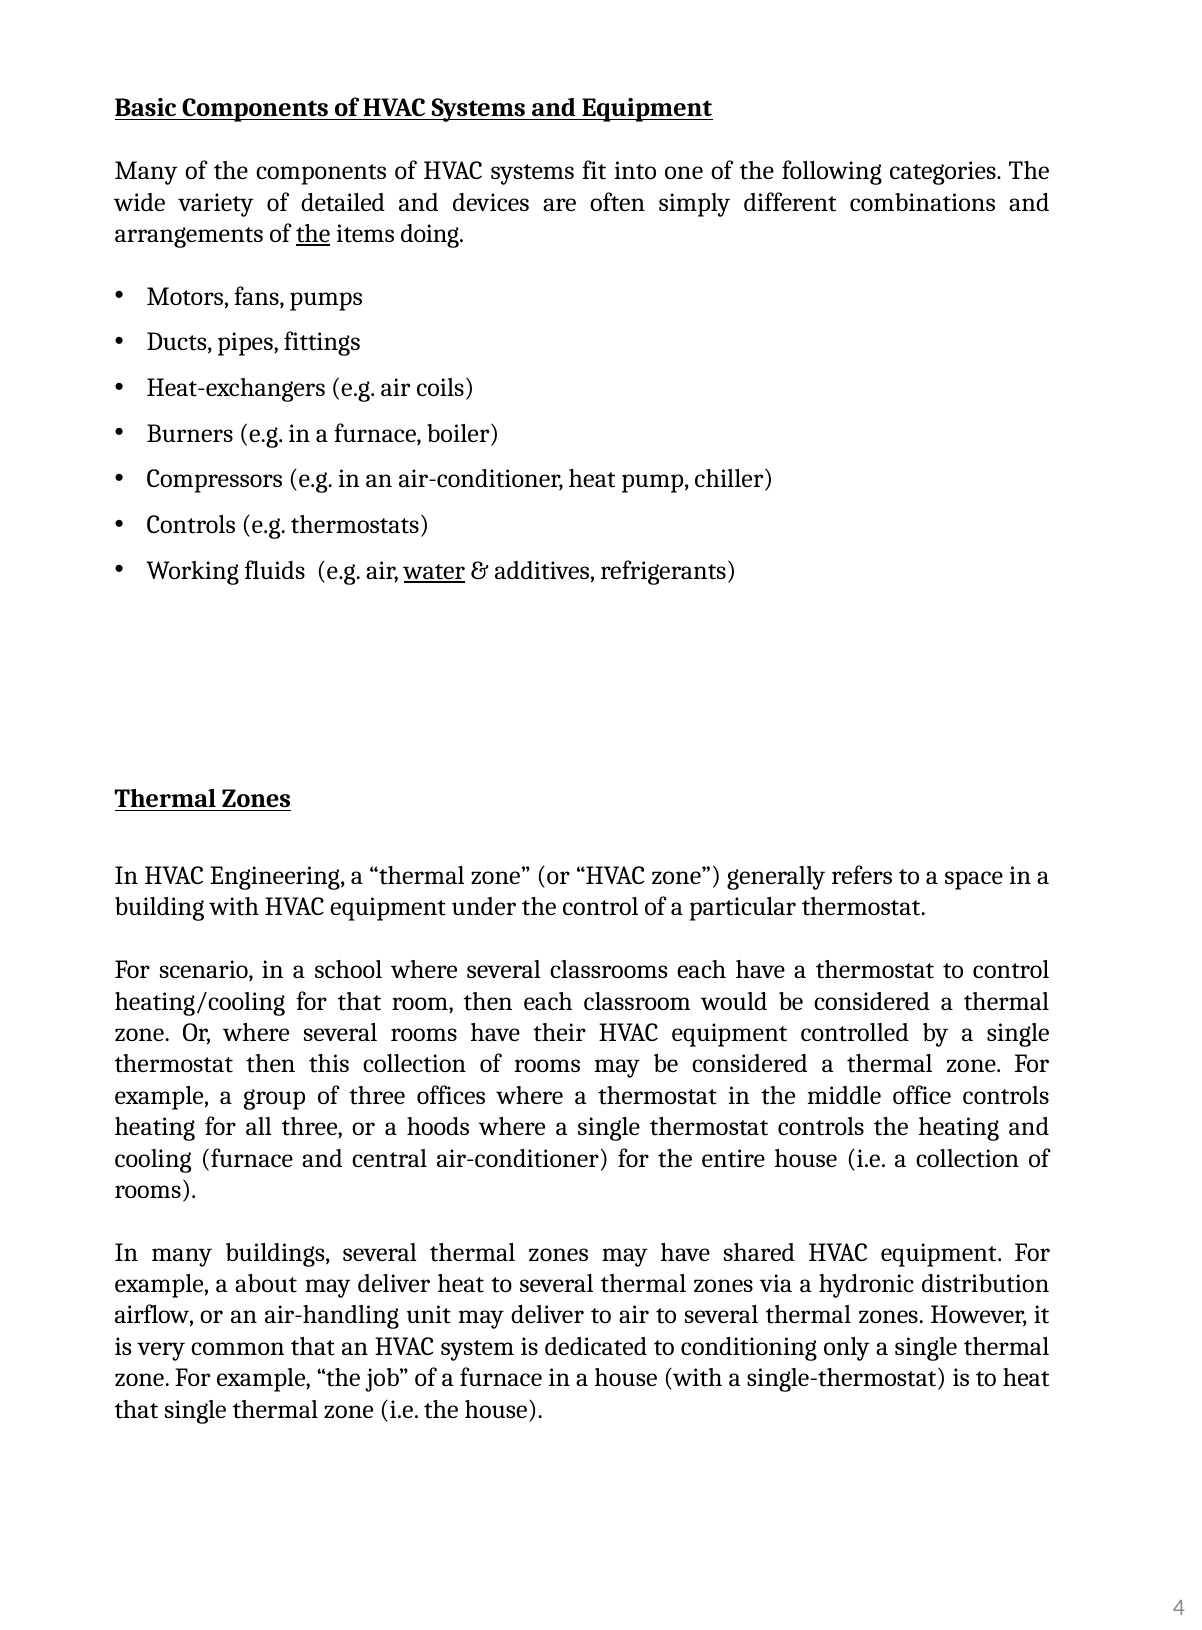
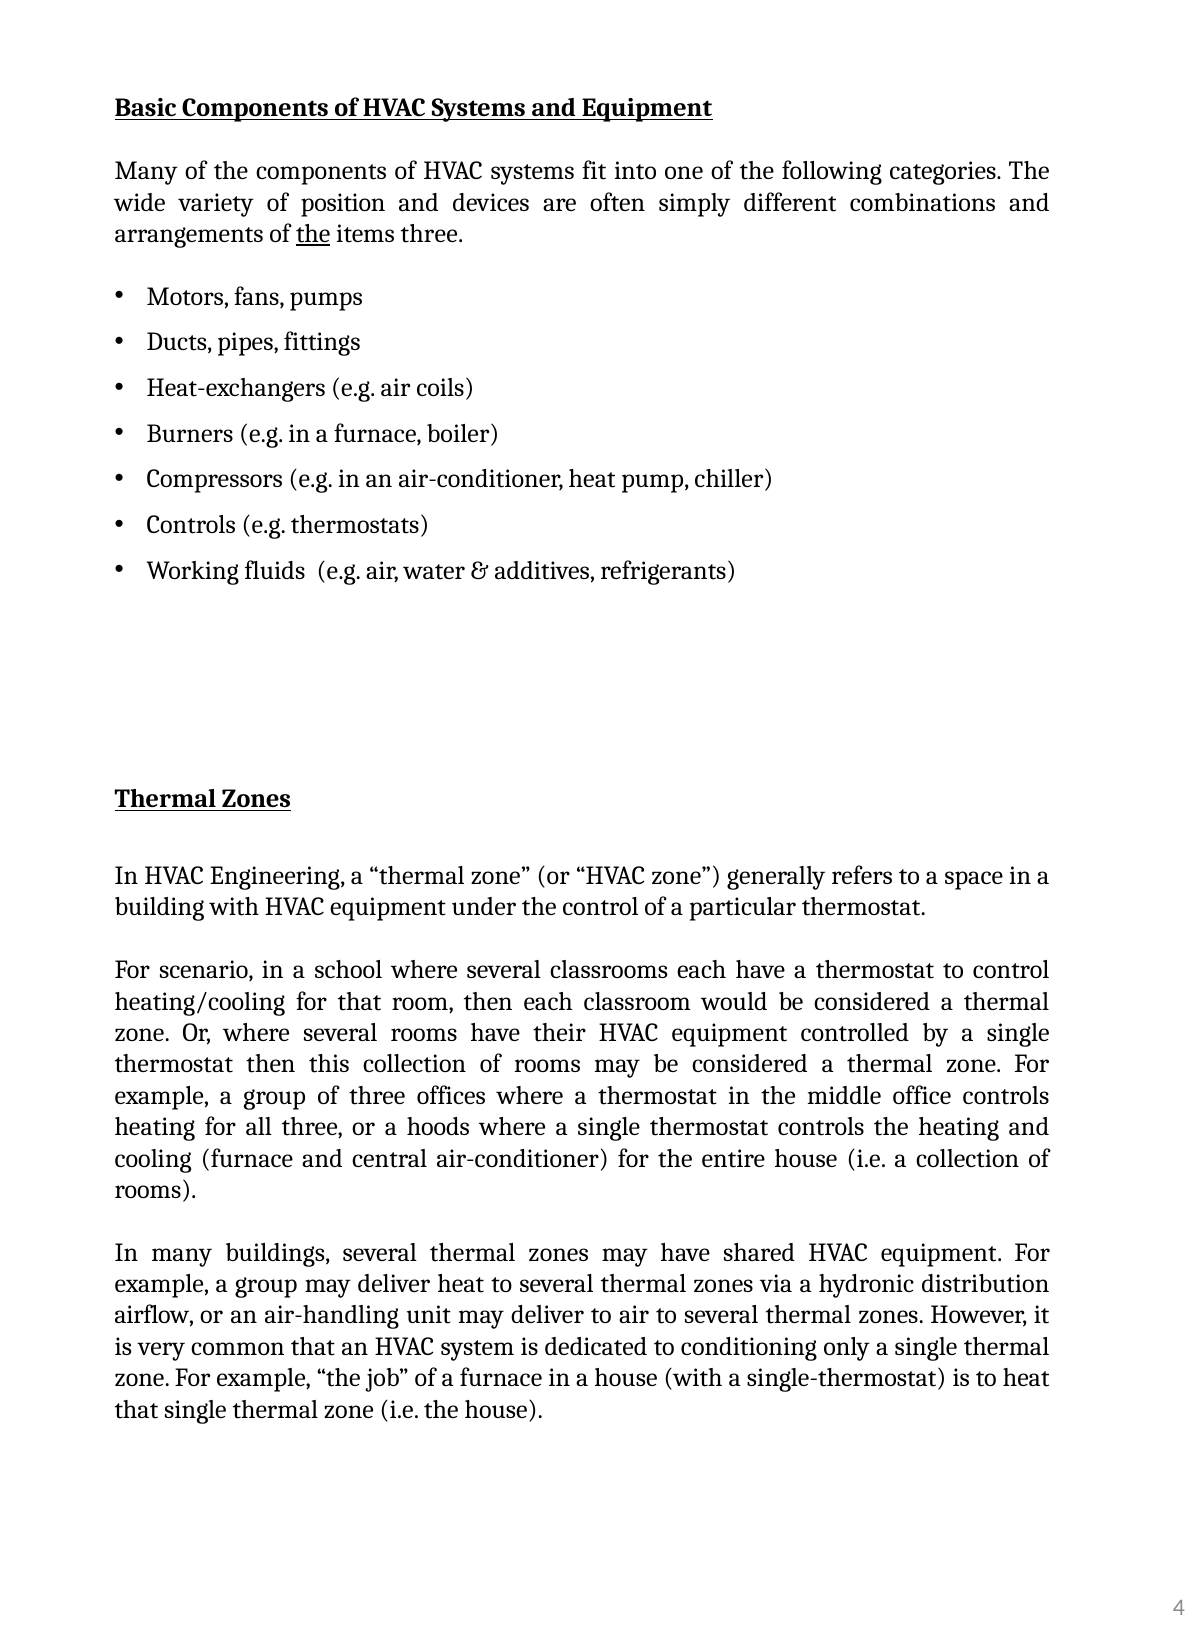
detailed: detailed -> position
items doing: doing -> three
water underline: present -> none
about at (266, 1284): about -> group
